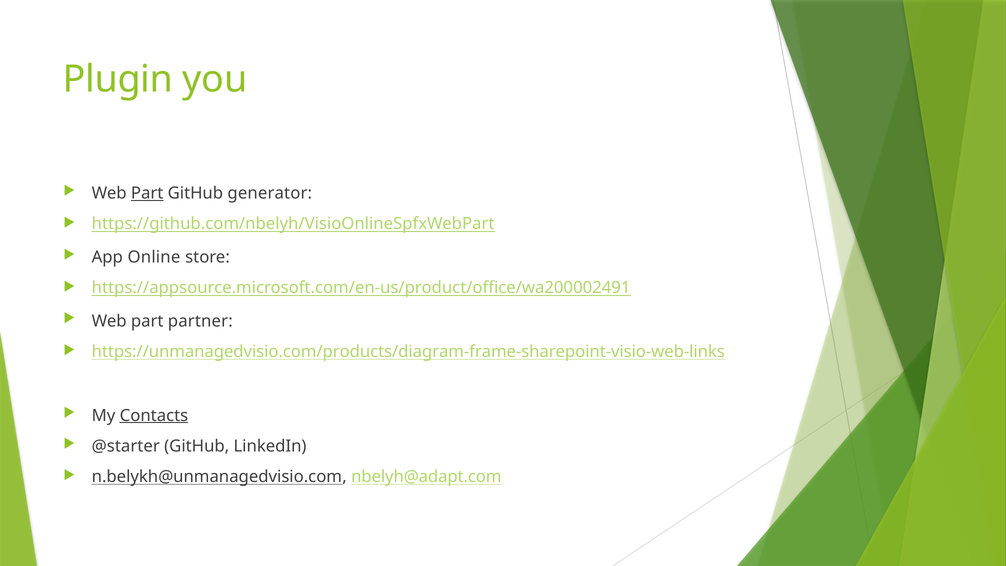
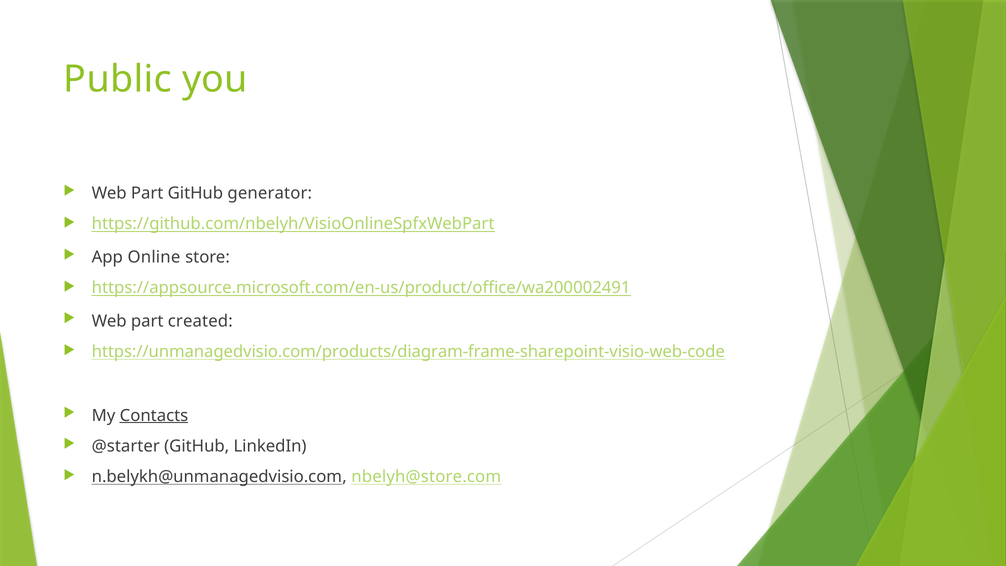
Plugin: Plugin -> Public
Part at (147, 193) underline: present -> none
partner: partner -> created
https://unmanagedvisio.com/products/diagram-frame-sharepoint-visio-web-links: https://unmanagedvisio.com/products/diagram-frame-sharepoint-visio-web-links -> https://unmanagedvisio.com/products/diagram-frame-sharepoint-visio-web-code
nbelyh@adapt.com: nbelyh@adapt.com -> nbelyh@store.com
